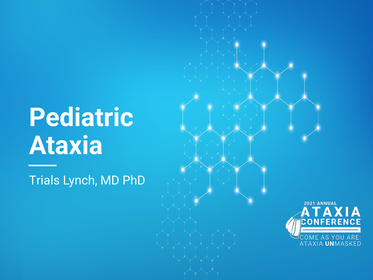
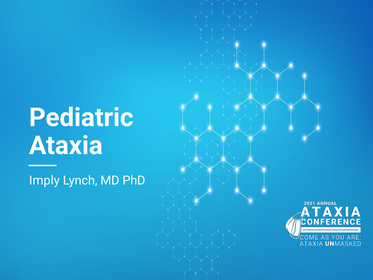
Trials: Trials -> Imply
